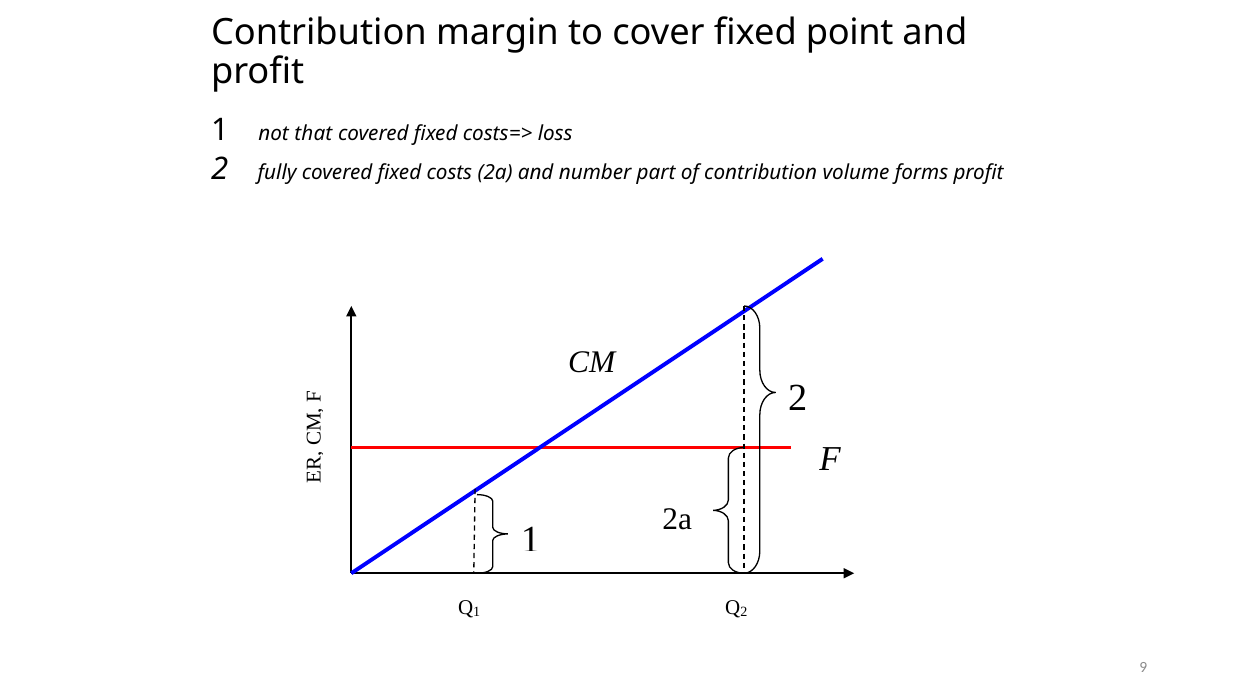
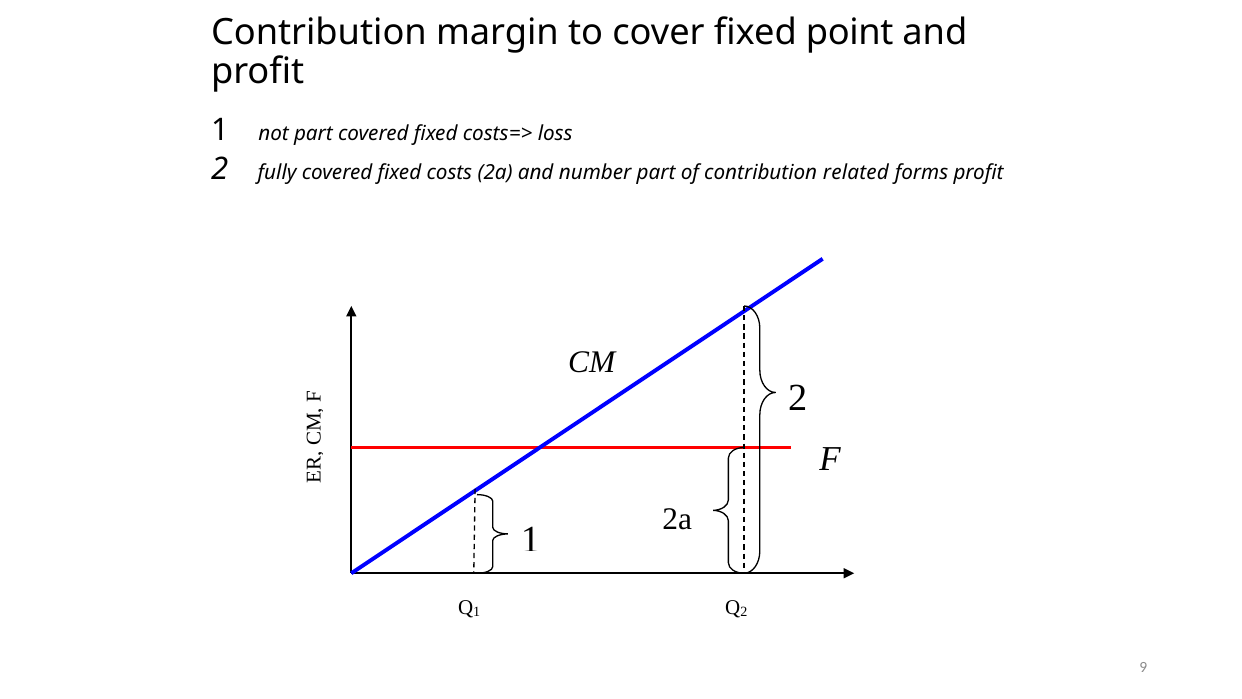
not that: that -> part
volume: volume -> related
